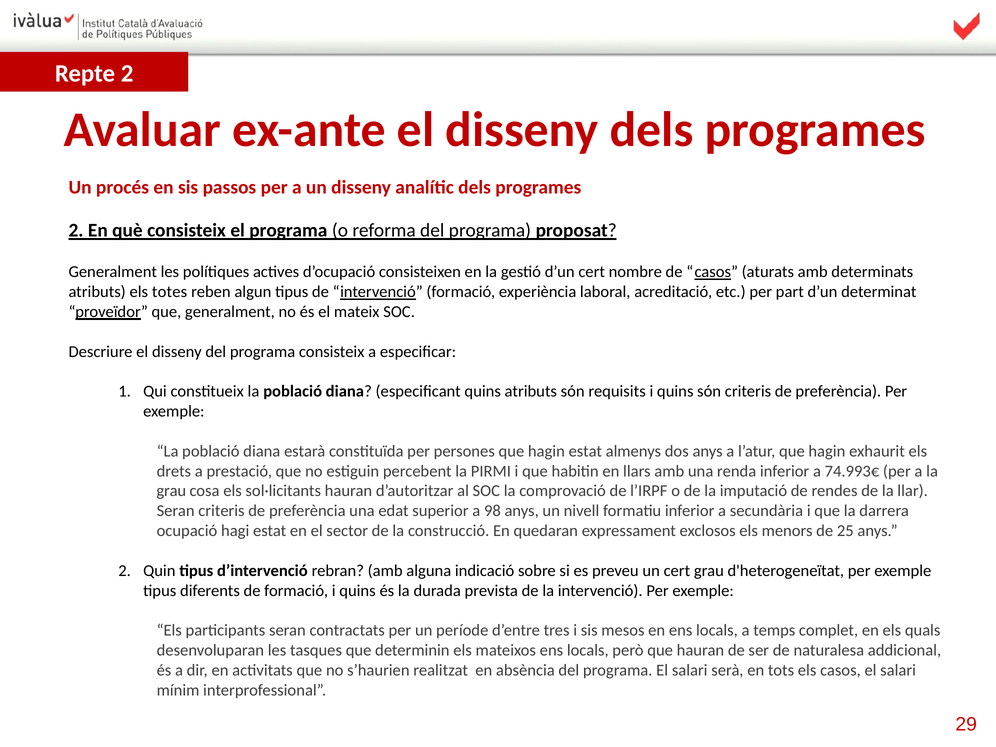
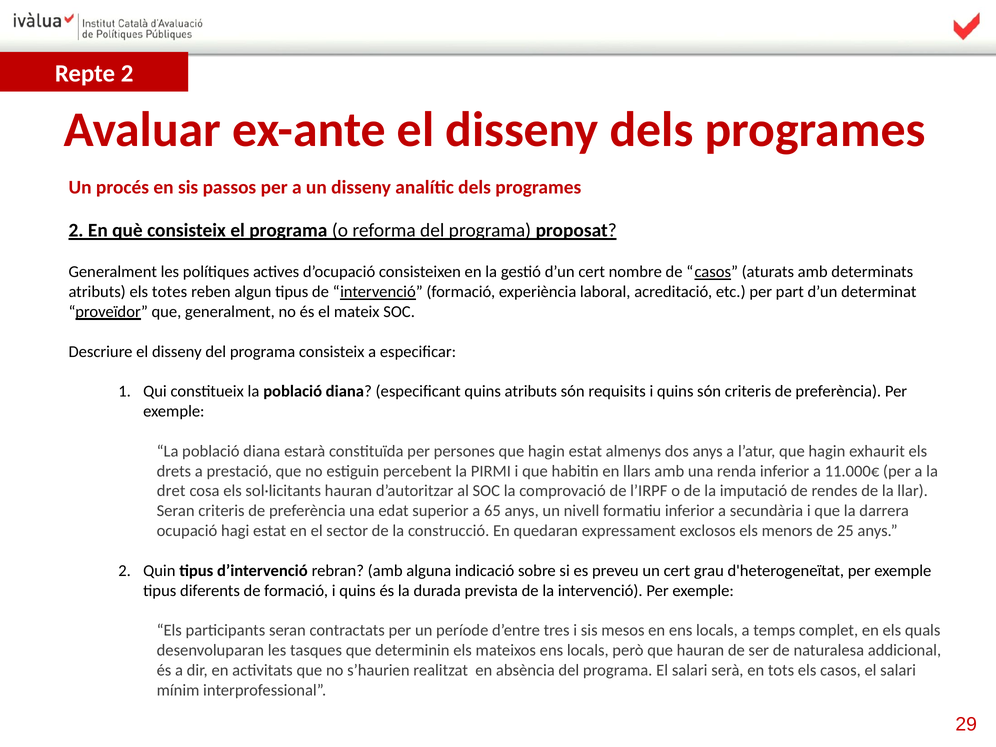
74.993€: 74.993€ -> 11.000€
grau at (171, 491): grau -> dret
98: 98 -> 65
